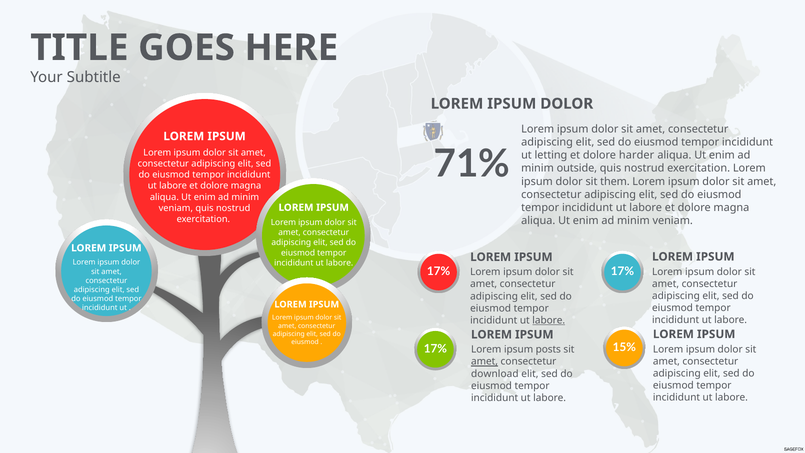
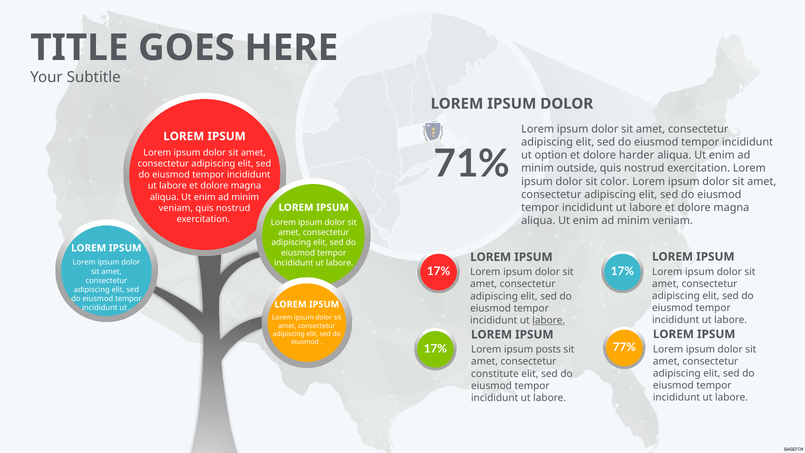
letting: letting -> option
them: them -> color
15%: 15% -> 77%
amet at (485, 361) underline: present -> none
download: download -> constitute
